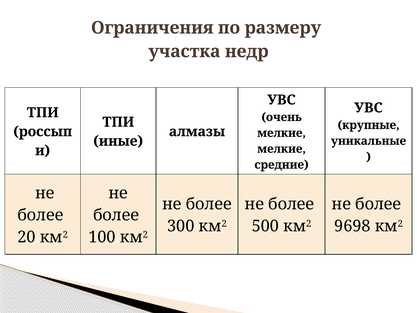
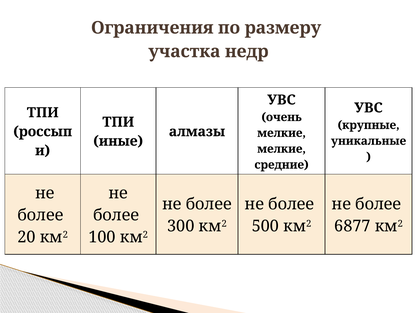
9698: 9698 -> 6877
